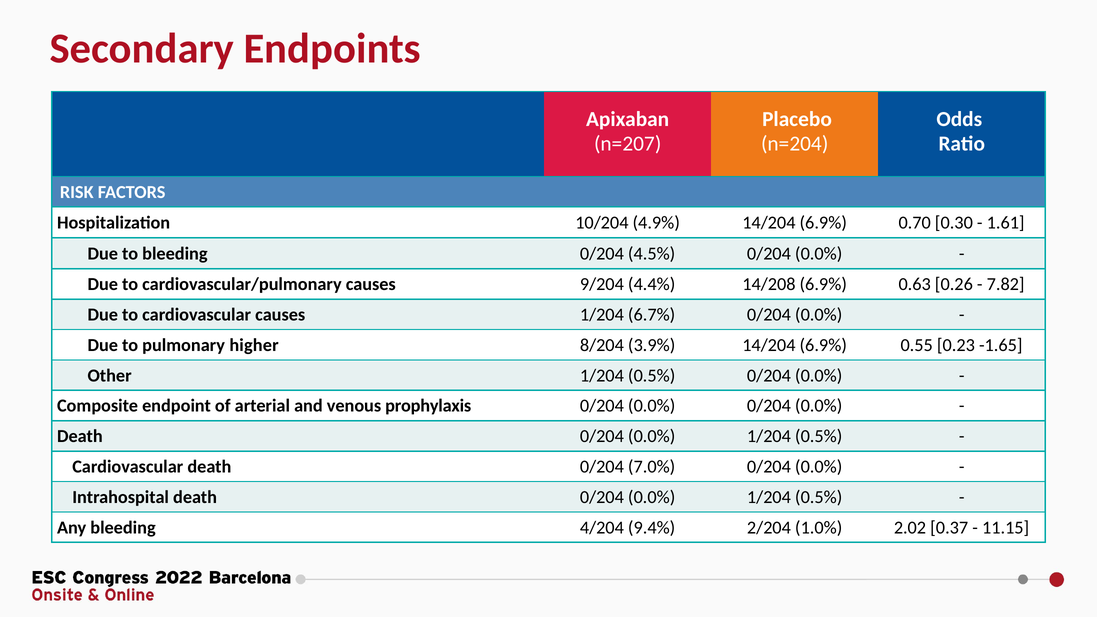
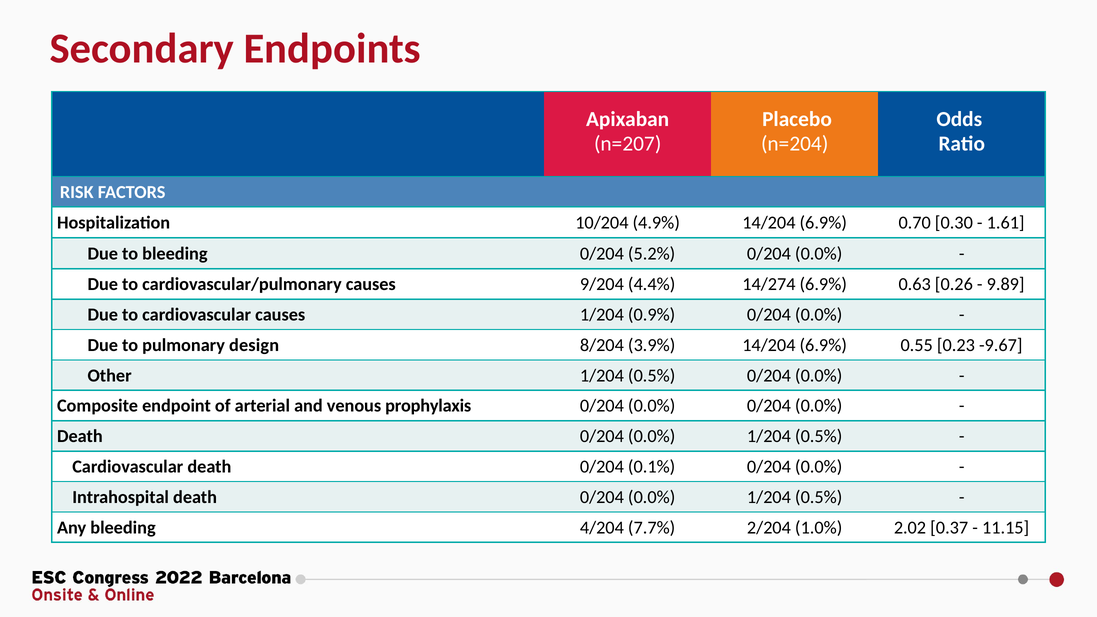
4.5%: 4.5% -> 5.2%
14/208: 14/208 -> 14/274
7.82: 7.82 -> 9.89
6.7%: 6.7% -> 0.9%
higher: higher -> design
-1.65: -1.65 -> -9.67
7.0%: 7.0% -> 0.1%
9.4%: 9.4% -> 7.7%
